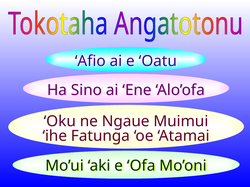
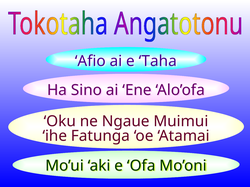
Oatu: Oatu -> Taha
